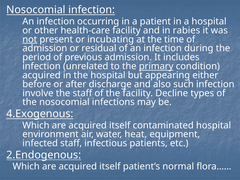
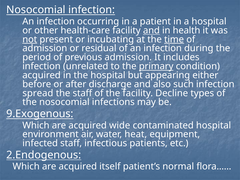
and at (151, 30) underline: none -> present
rabies: rabies -> health
time underline: none -> present
involve: involve -> spread
4.Exogenous: 4.Exogenous -> 9.Exogenous
itself at (120, 125): itself -> wide
